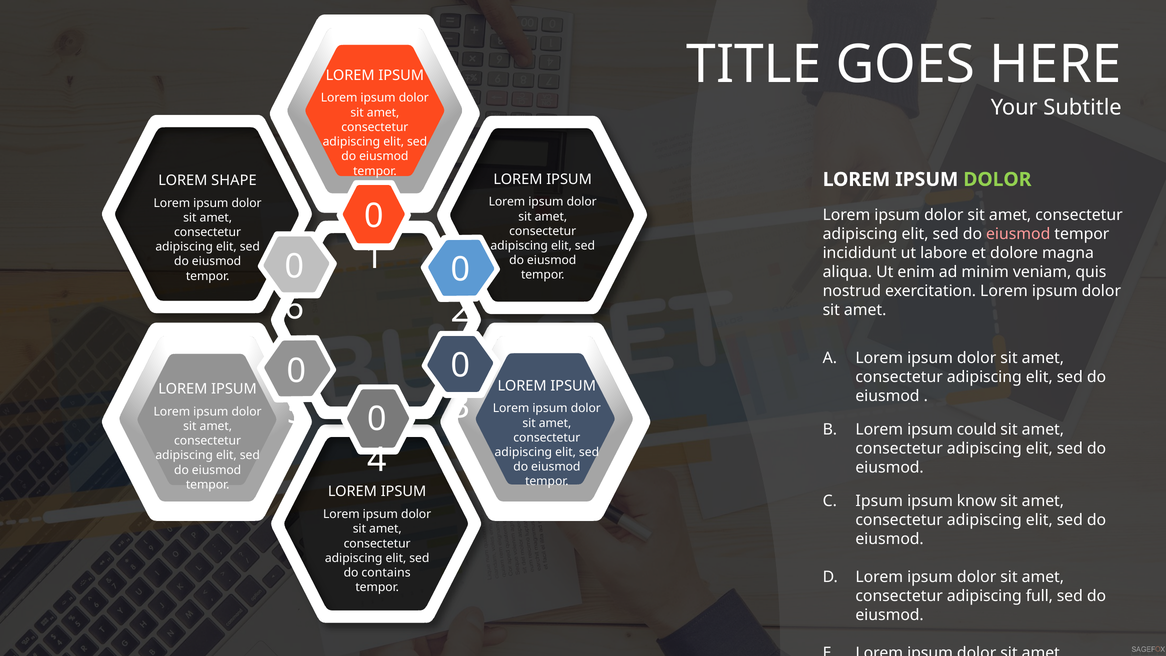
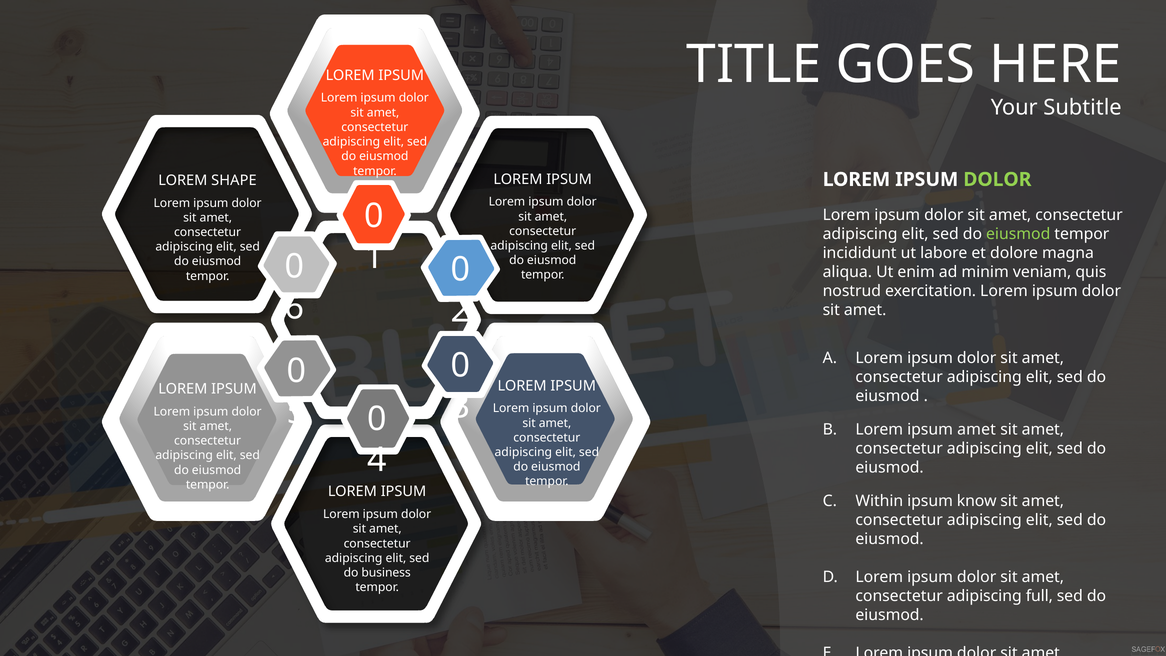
eiusmod at (1018, 234) colour: pink -> light green
ipsum could: could -> amet
Ipsum at (879, 501): Ipsum -> Within
contains: contains -> business
